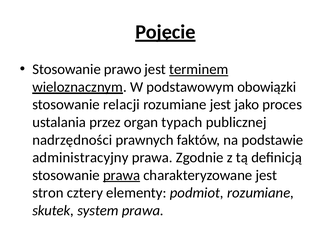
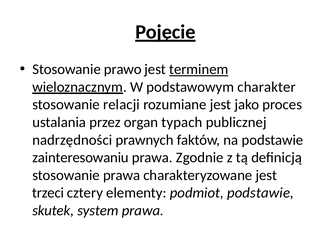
obowiązki: obowiązki -> charakter
administracyjny: administracyjny -> zainteresowaniu
prawa at (122, 175) underline: present -> none
stron: stron -> trzeci
podmiot rozumiane: rozumiane -> podstawie
